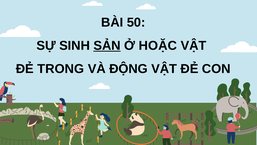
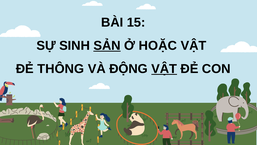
50: 50 -> 15
TRONG: TRONG -> THÔNG
VẬT at (164, 69) underline: none -> present
